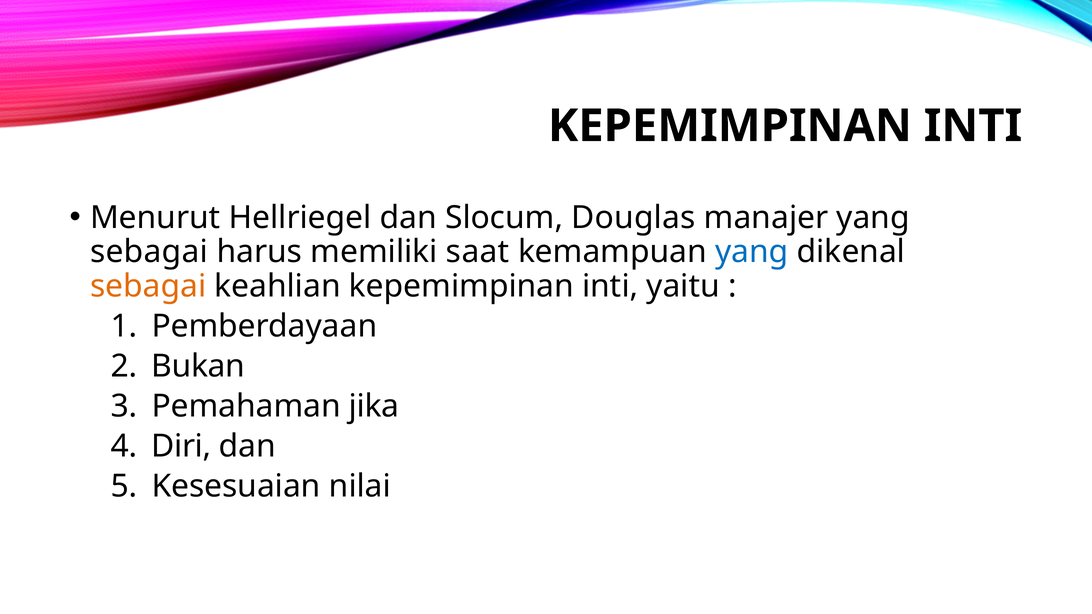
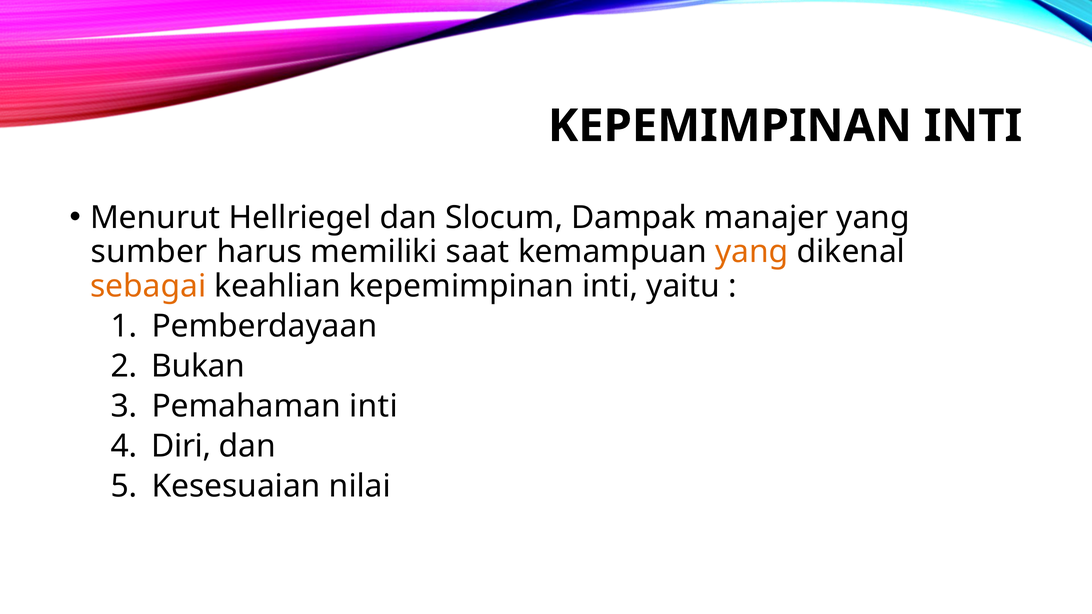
Douglas: Douglas -> Dampak
sebagai at (149, 252): sebagai -> sumber
yang at (752, 252) colour: blue -> orange
Pemahaman jika: jika -> inti
